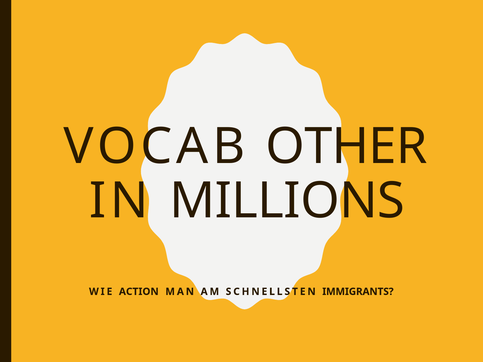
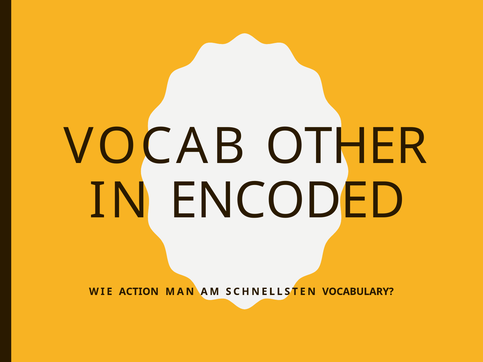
MILLIONS: MILLIONS -> ENCODED
IMMIGRANTS: IMMIGRANTS -> VOCABULARY
